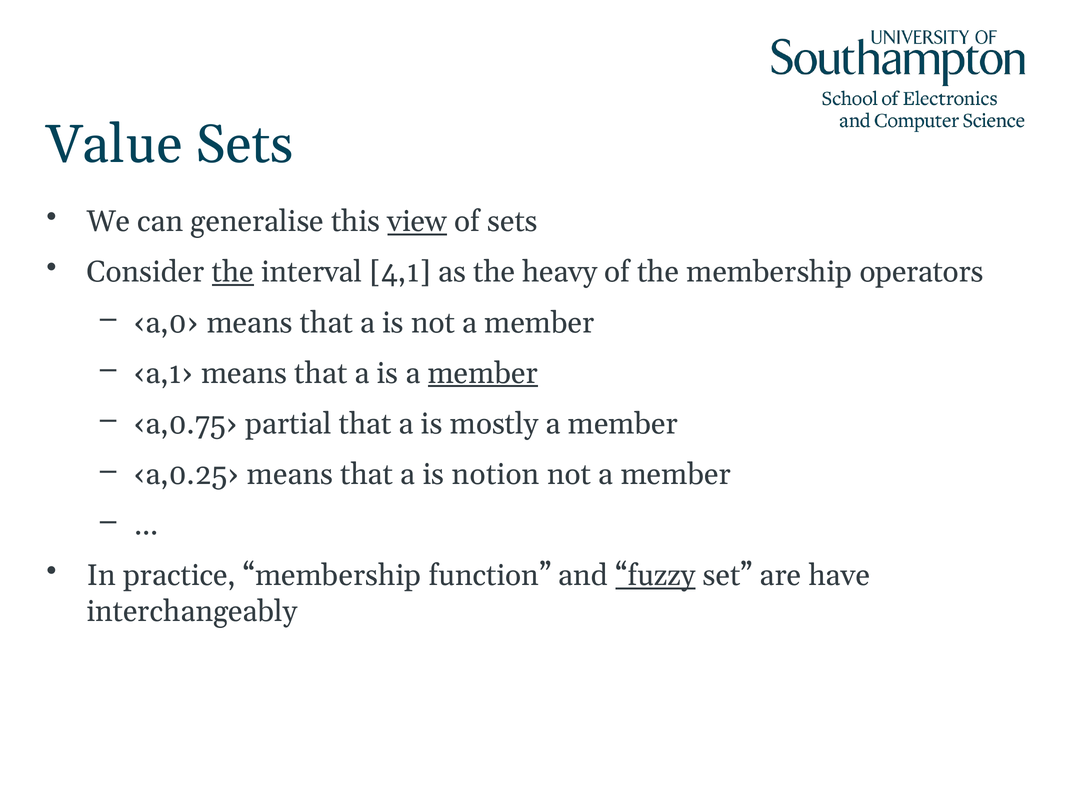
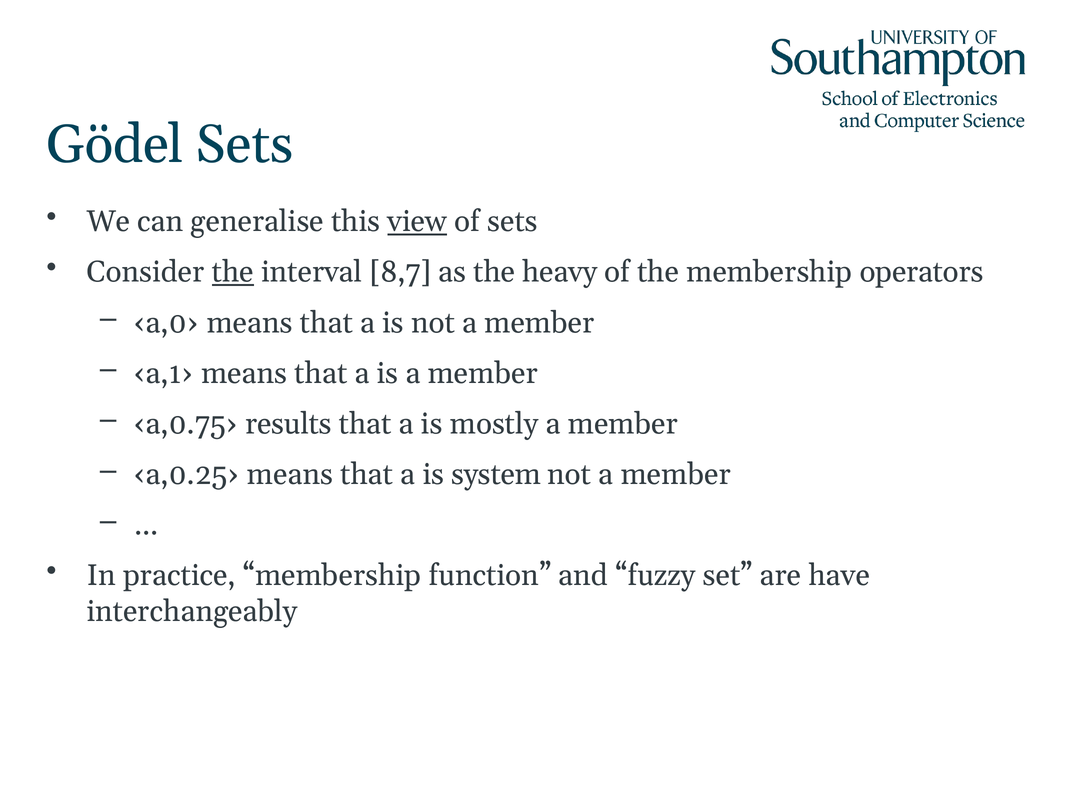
Value: Value -> Gödel
4,1: 4,1 -> 8,7
member at (483, 373) underline: present -> none
partial: partial -> results
notion: notion -> system
fuzzy underline: present -> none
